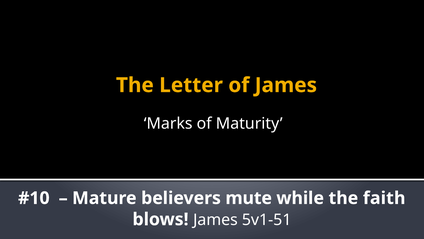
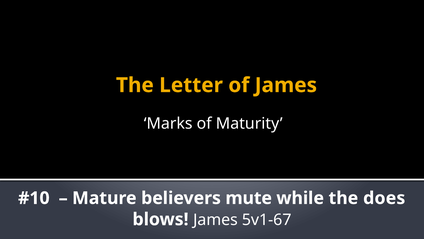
faith: faith -> does
5v1-51: 5v1-51 -> 5v1-67
